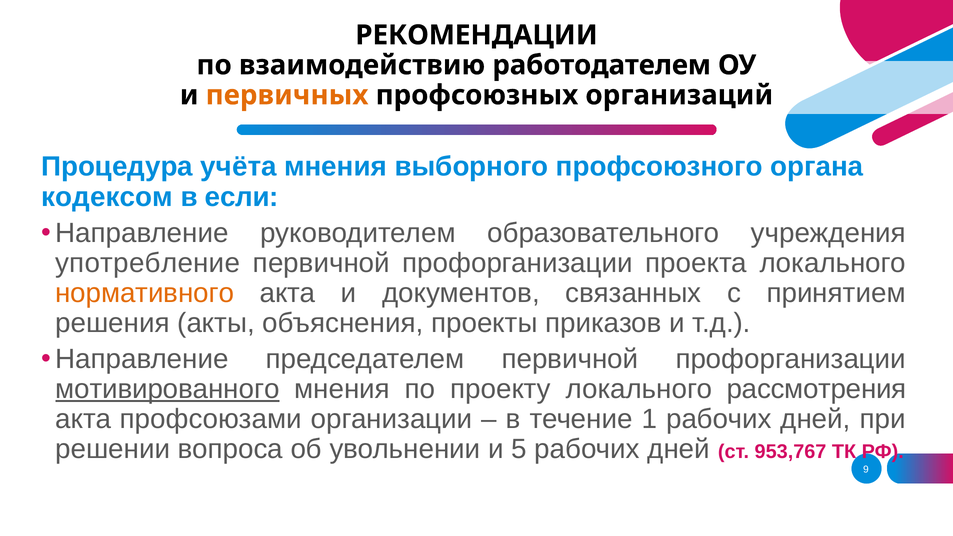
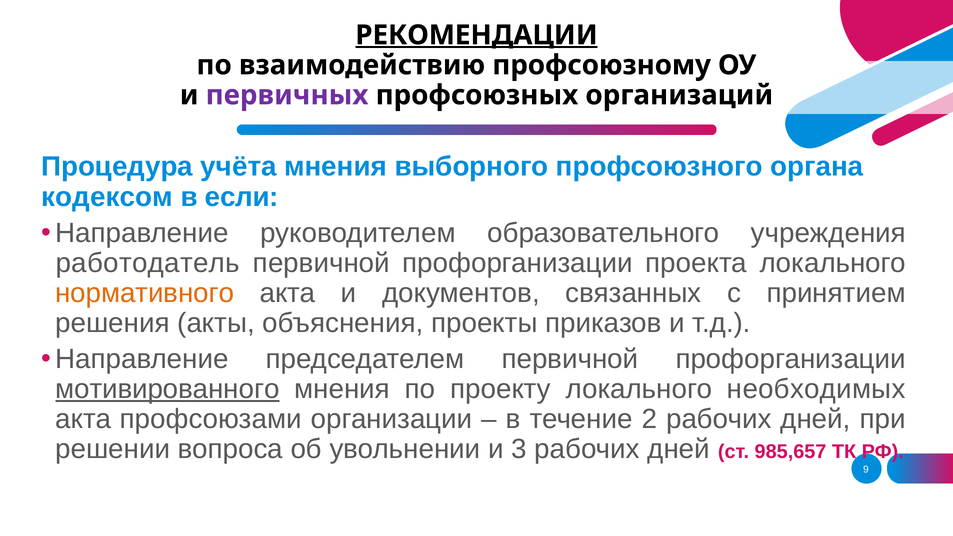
РЕКОМЕНДАЦИИ underline: none -> present
работодателем: работодателем -> профсоюзному
первичных colour: orange -> purple
употребление: употребление -> работодатель
рассмотрения: рассмотрения -> необходимых
1: 1 -> 2
5: 5 -> 3
953,767: 953,767 -> 985,657
